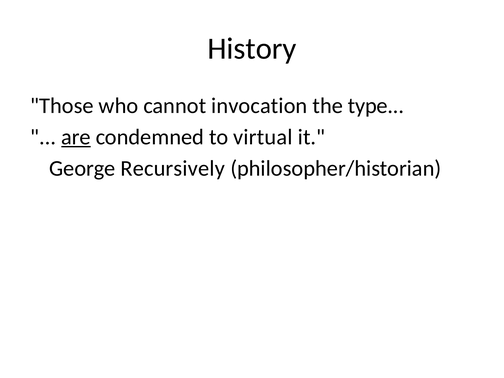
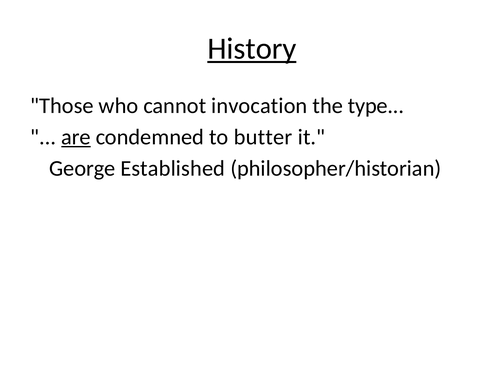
History underline: none -> present
virtual: virtual -> butter
Recursively: Recursively -> Established
